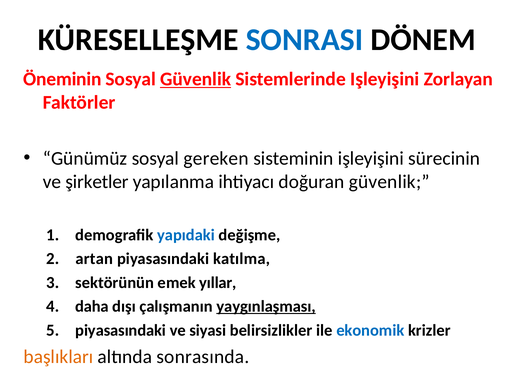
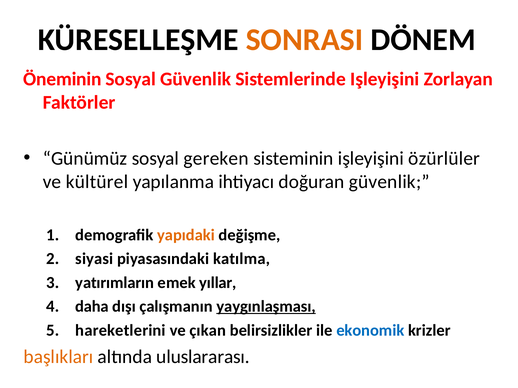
SONRASI colour: blue -> orange
Güvenlik at (196, 79) underline: present -> none
sürecinin: sürecinin -> özürlüler
şirketler: şirketler -> kültürel
yapıdaki colour: blue -> orange
artan: artan -> siyasi
sektörünün: sektörünün -> yatırımların
piyasasındaki at (121, 331): piyasasındaki -> hareketlerini
siyasi: siyasi -> çıkan
sonrasında: sonrasında -> uluslararası
